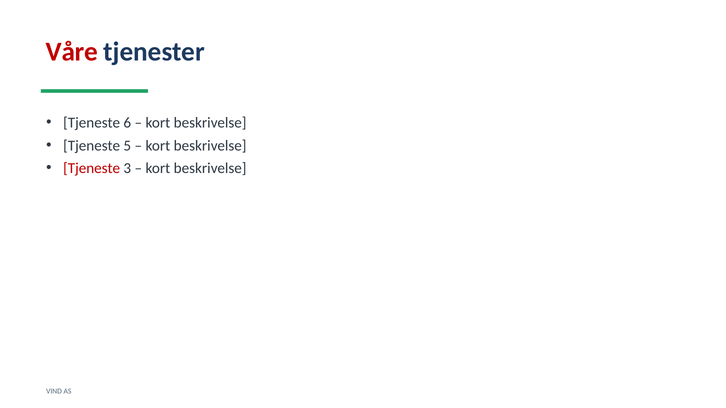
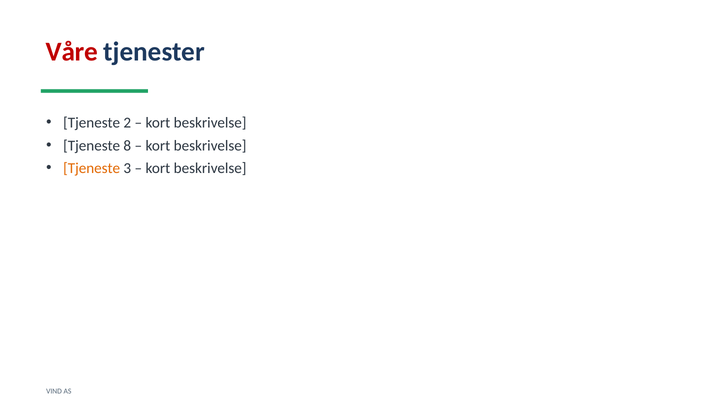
6: 6 -> 2
5: 5 -> 8
Tjeneste at (92, 168) colour: red -> orange
